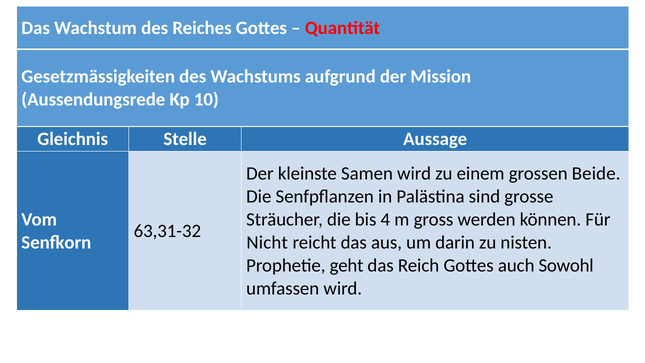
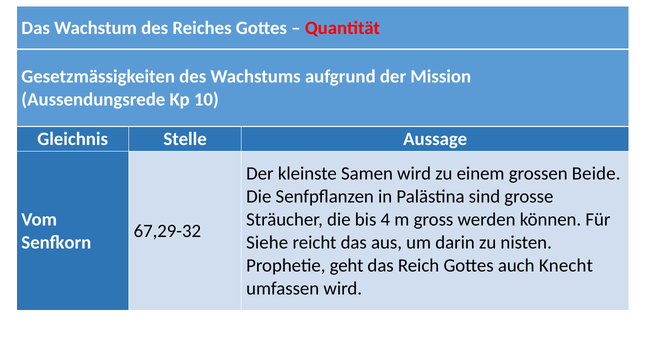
63,31-32: 63,31-32 -> 67,29-32
Nicht: Nicht -> Siehe
Sowohl: Sowohl -> Knecht
